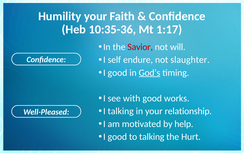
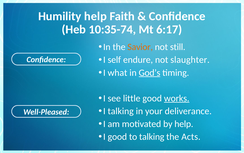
Humility your: your -> help
10:35-36: 10:35-36 -> 10:35-74
1:17: 1:17 -> 6:17
Savior colour: red -> orange
will: will -> still
good at (117, 72): good -> what
with: with -> little
works underline: none -> present
relationship: relationship -> deliverance
Hurt: Hurt -> Acts
